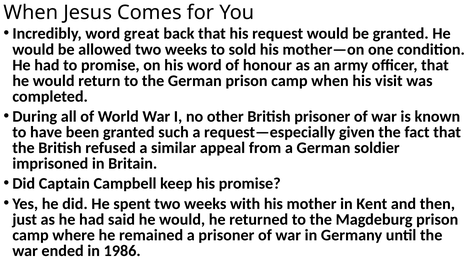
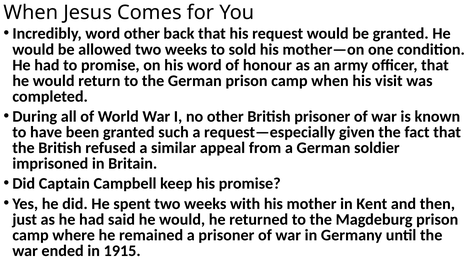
word great: great -> other
1986: 1986 -> 1915
